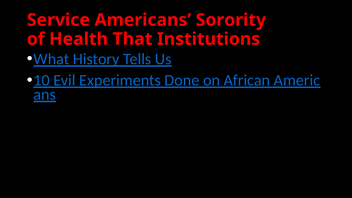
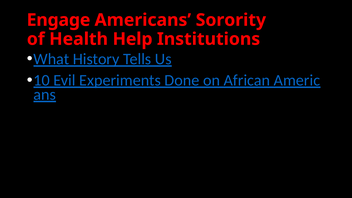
Service: Service -> Engage
That: That -> Help
